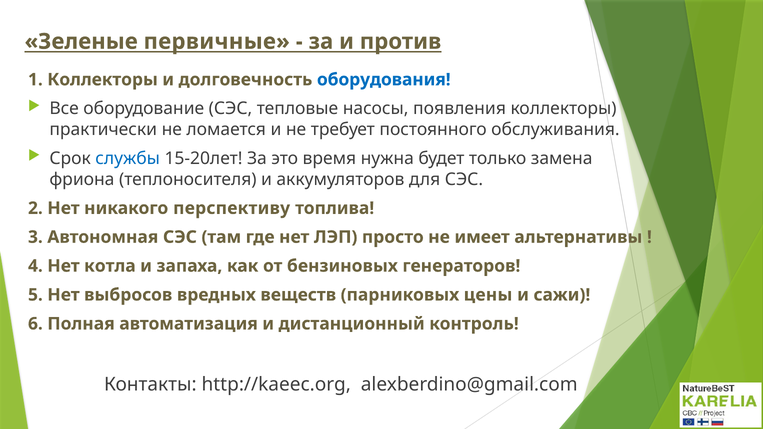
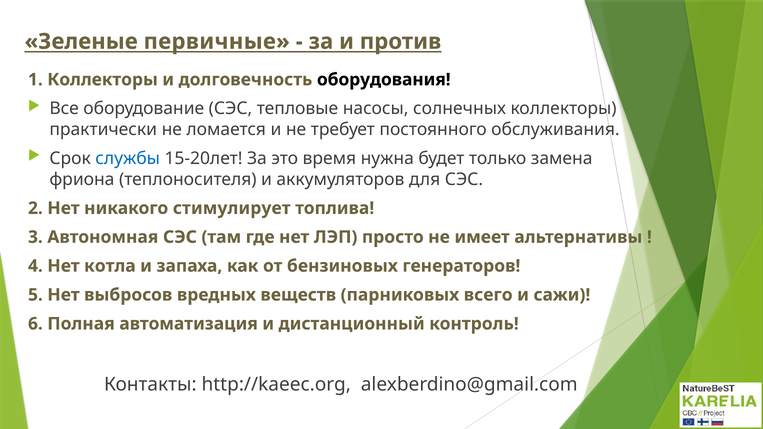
оборудования colour: blue -> black
появления: появления -> солнечных
перспективу: перспективу -> стимулирует
цены: цены -> всего
